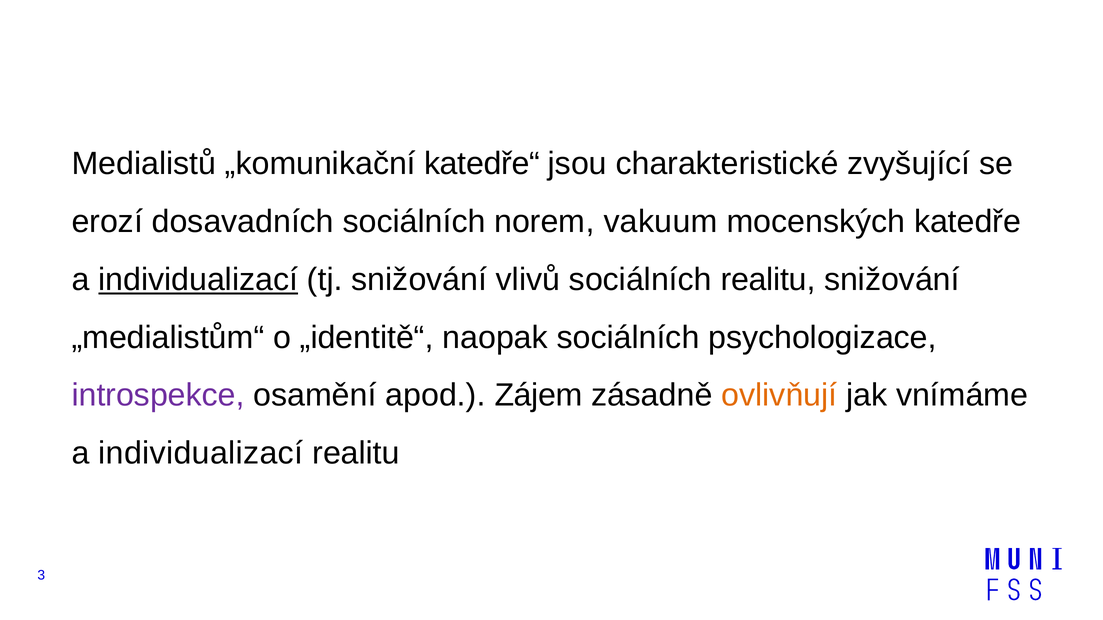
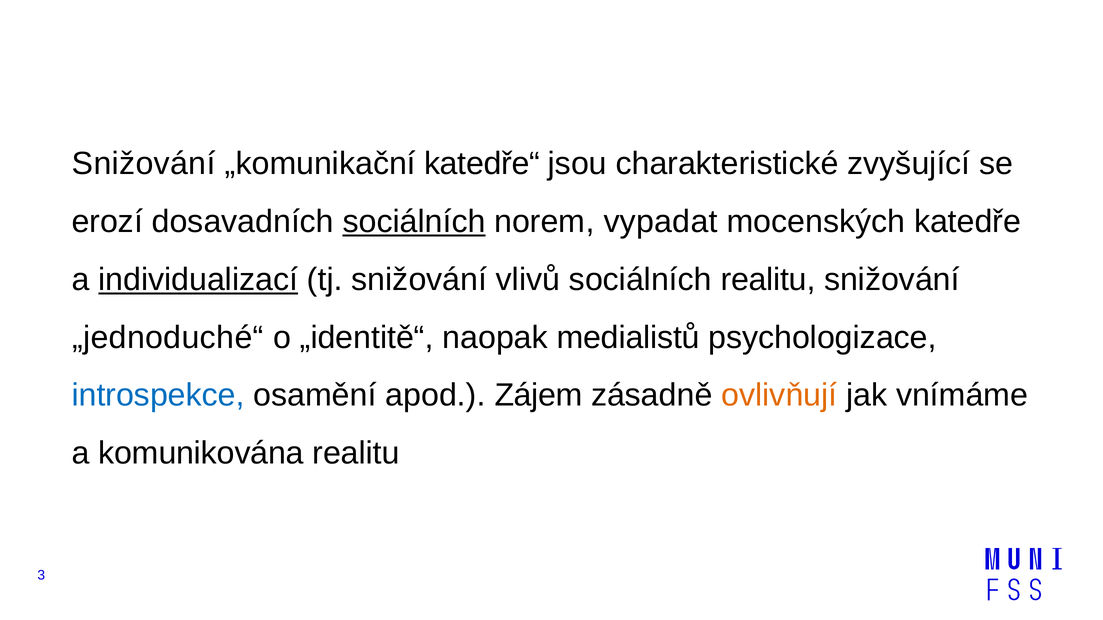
Medialistů at (144, 164): Medialistů -> Snižování
sociálních at (414, 222) underline: none -> present
vakuum: vakuum -> vypadat
„medialistům“: „medialistům“ -> „jednoduché“
naopak sociálních: sociálních -> medialistů
introspekce colour: purple -> blue
individualizací at (201, 454): individualizací -> komunikována
